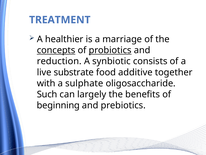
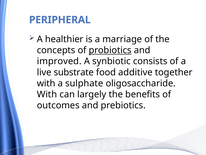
TREATMENT: TREATMENT -> PERIPHERAL
concepts underline: present -> none
reduction: reduction -> improved
Such at (47, 94): Such -> With
beginning: beginning -> outcomes
